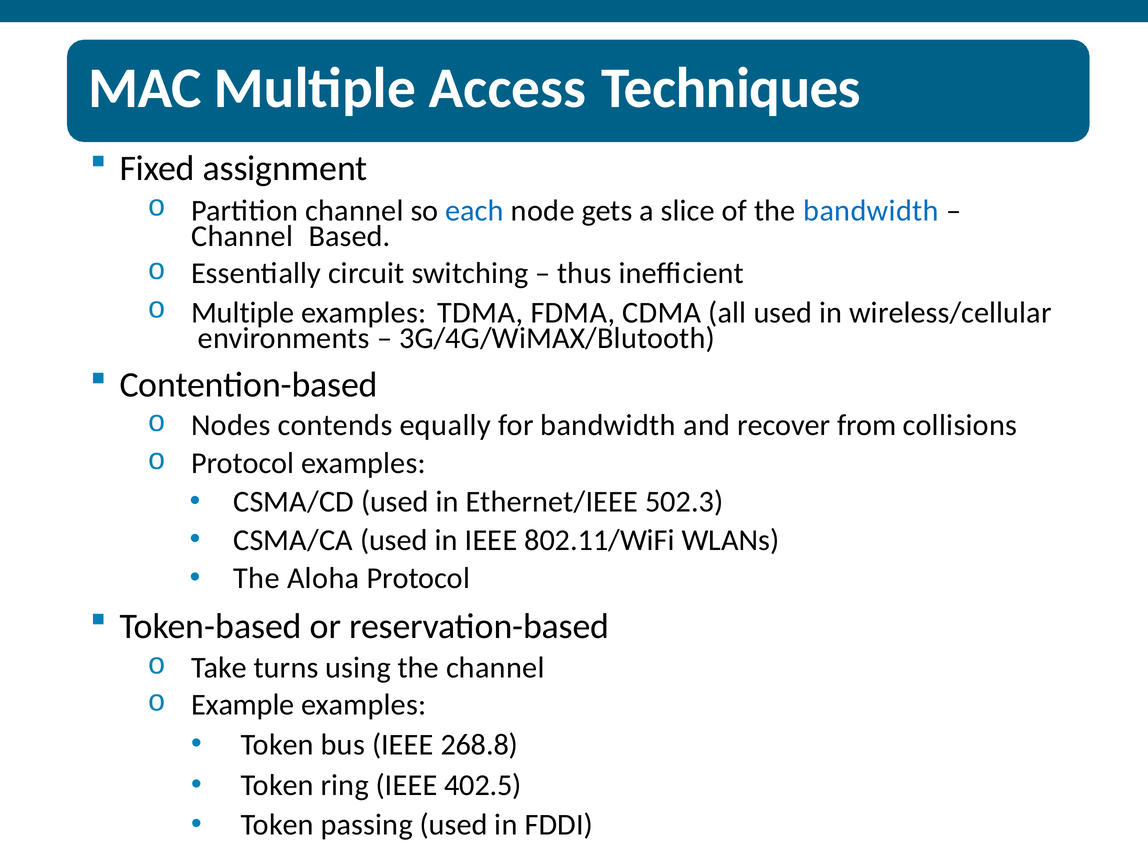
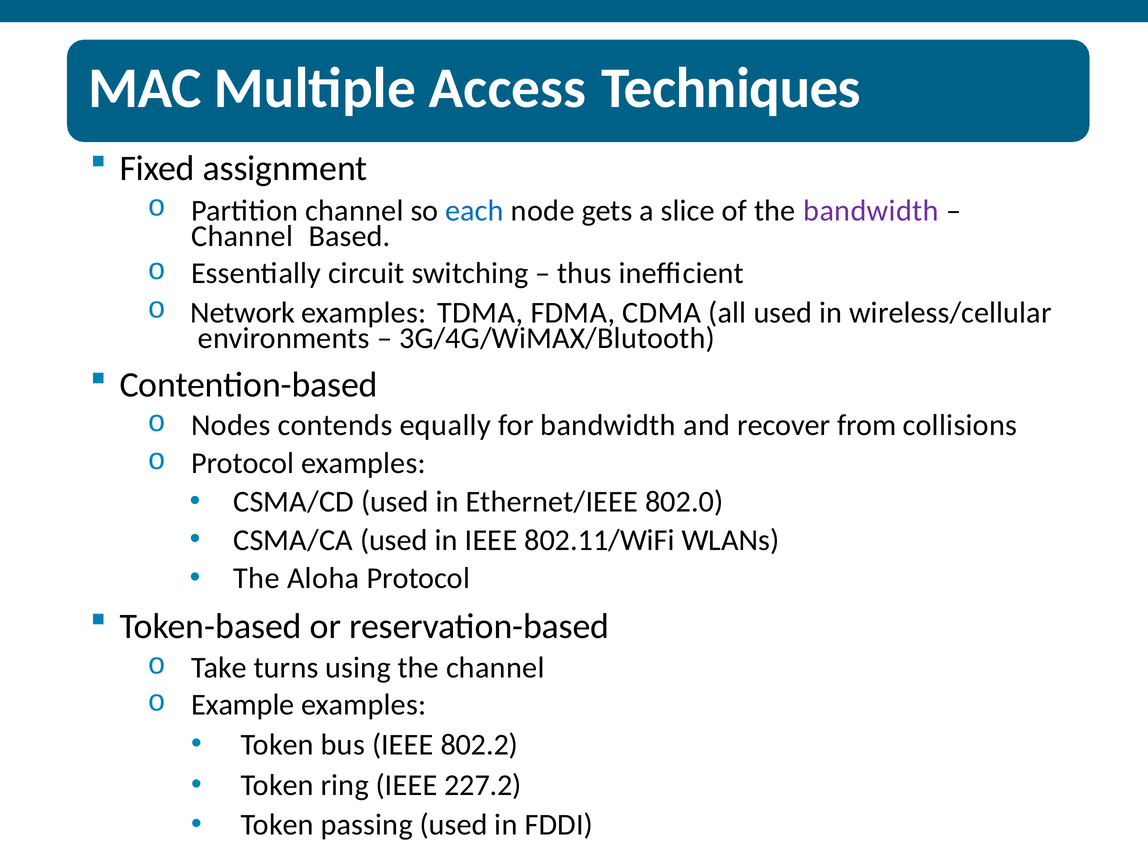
bandwidth at (871, 211) colour: blue -> purple
Multiple at (243, 313): Multiple -> Network
502.3: 502.3 -> 802.0
268.8: 268.8 -> 802.2
402.5: 402.5 -> 227.2
